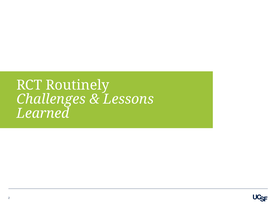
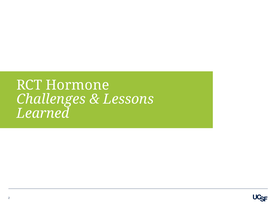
Routinely: Routinely -> Hormone
